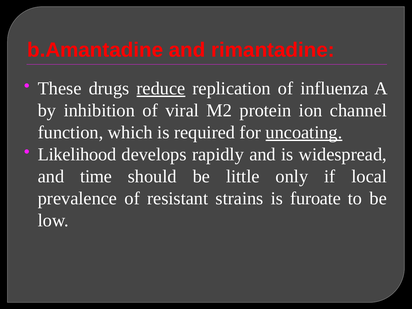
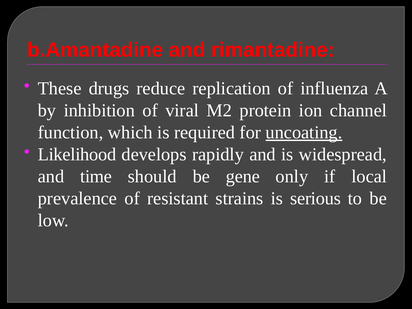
reduce underline: present -> none
little: little -> gene
furoate: furoate -> serious
